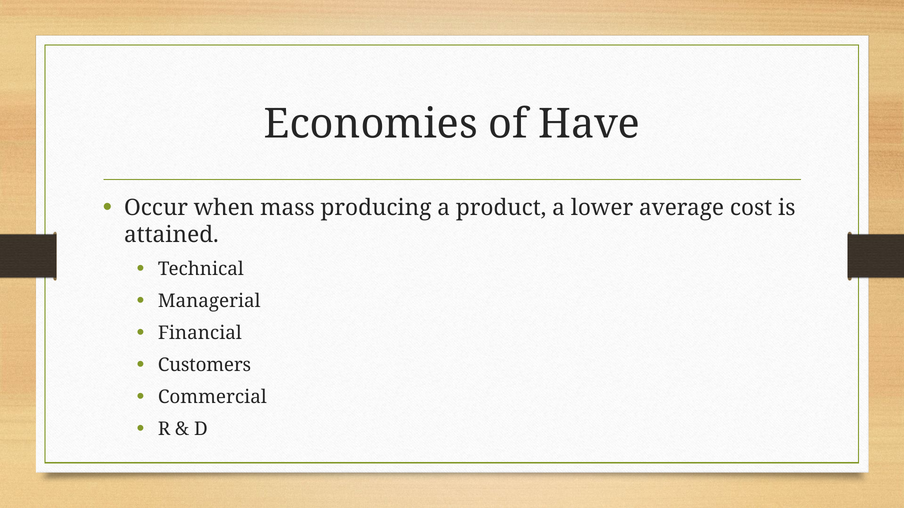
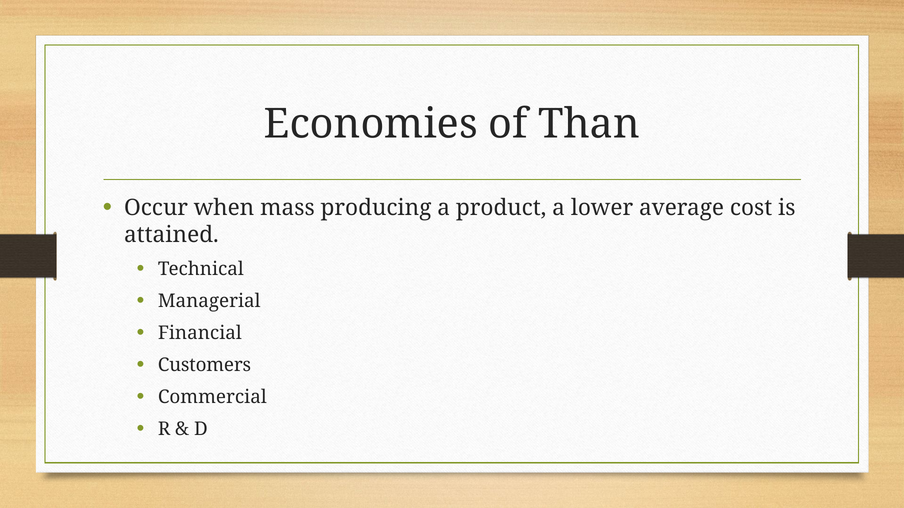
Have: Have -> Than
